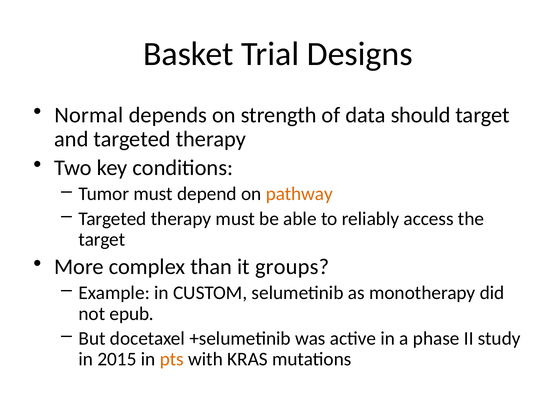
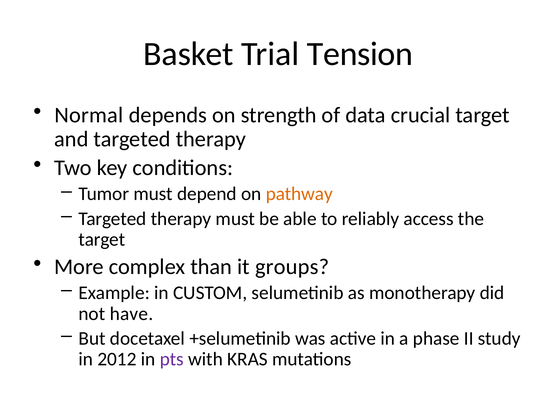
Designs: Designs -> Tension
should: should -> crucial
epub: epub -> have
2015: 2015 -> 2012
pts colour: orange -> purple
